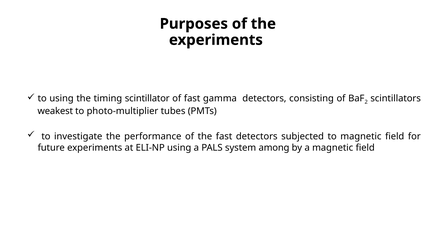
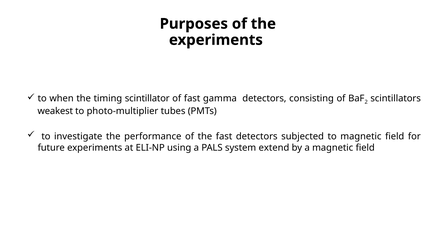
to using: using -> when
among: among -> extend
